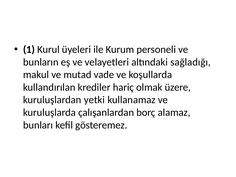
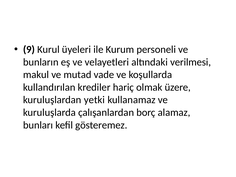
1: 1 -> 9
sağladığı: sağladığı -> verilmesi
